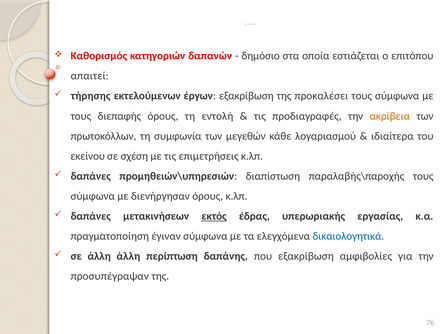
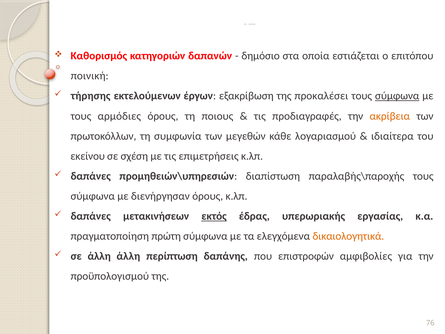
απαιτεί: απαιτεί -> ποινική
σύμφωνα at (397, 96) underline: none -> present
διεπαφής: διεπαφής -> αρμόδιες
εντολή: εντολή -> ποιους
έγιναν: έγιναν -> πρώτη
δικαιολογητικά colour: blue -> orange
που εξακρίβωση: εξακρίβωση -> επιστροφών
προσυπέγραψαν: προσυπέγραψαν -> προϋπολογισμού
